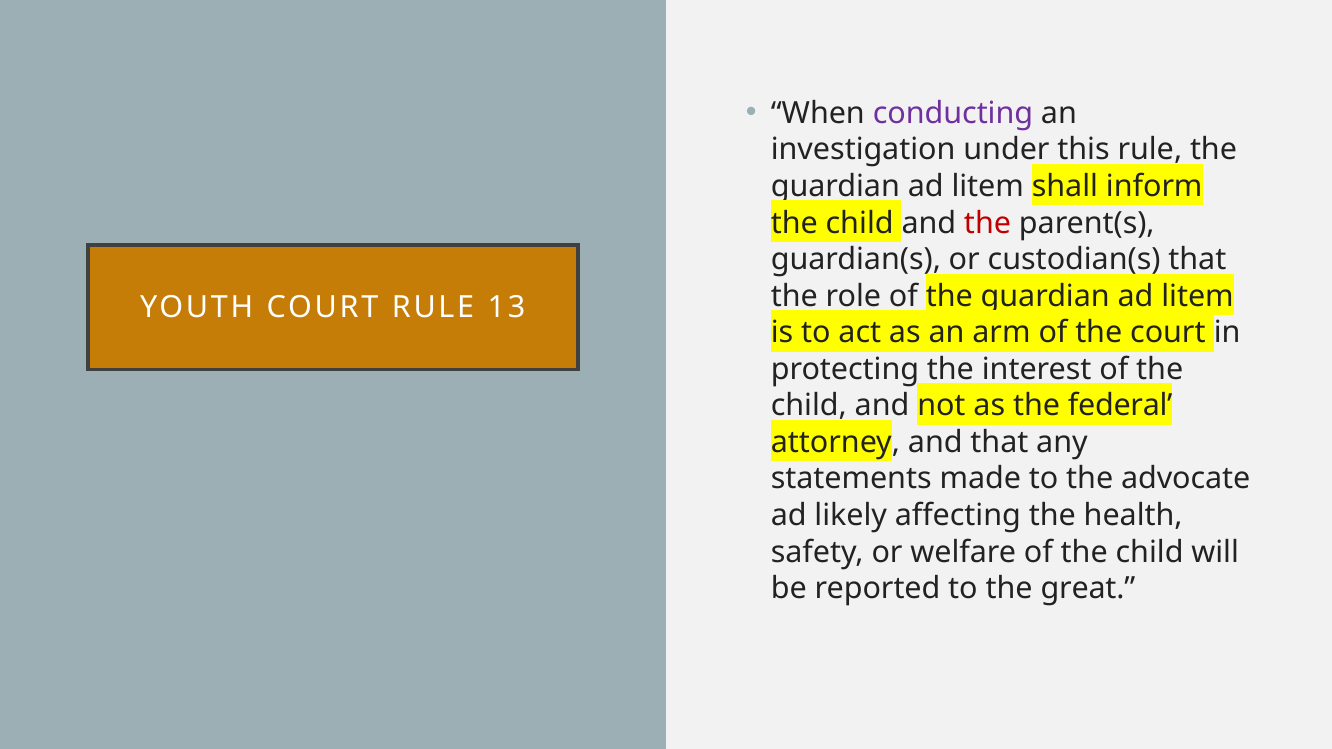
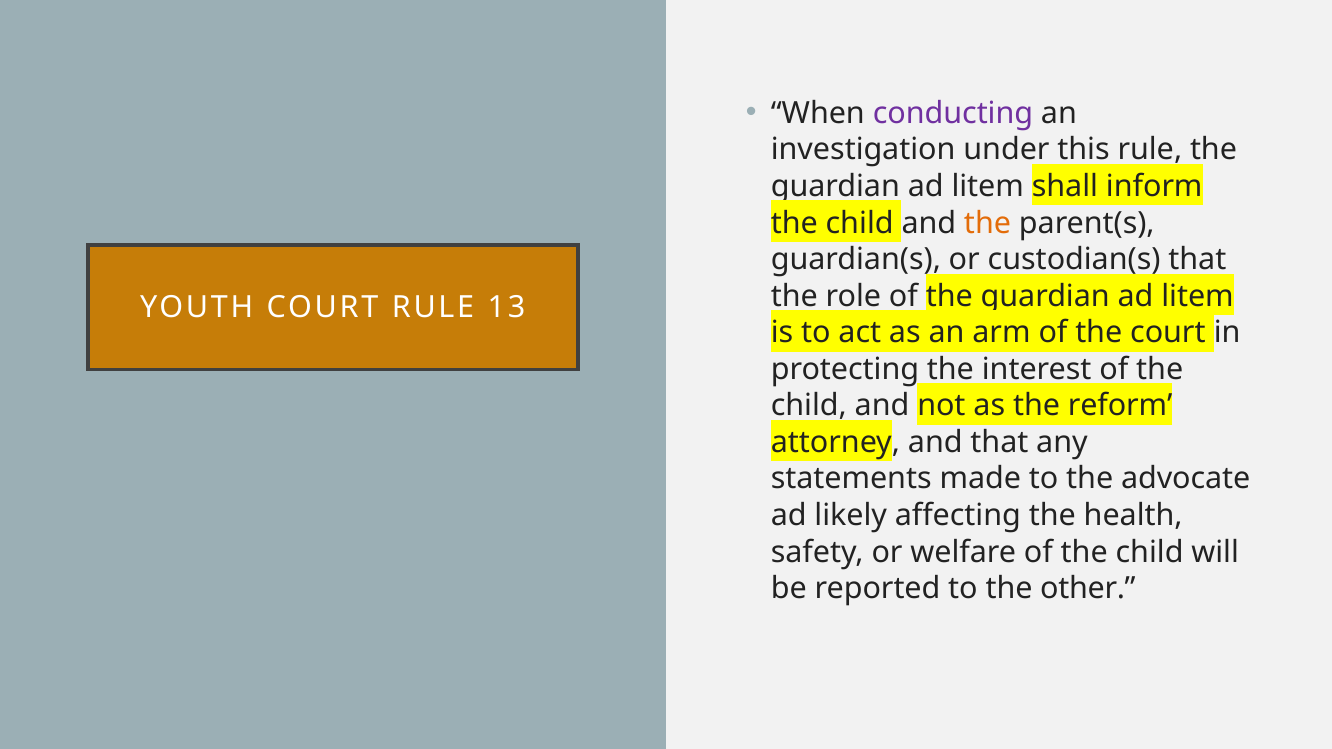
the at (988, 223) colour: red -> orange
federal: federal -> reform
great: great -> other
